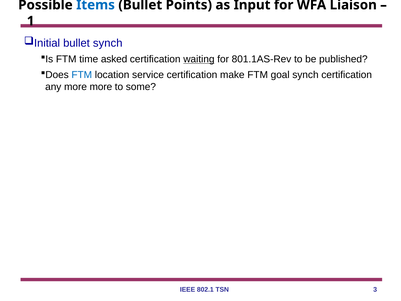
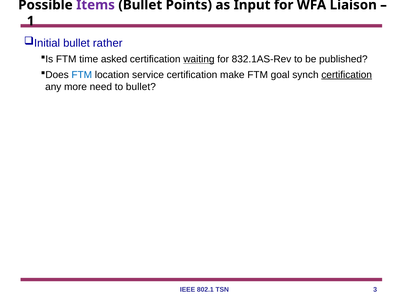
Items colour: blue -> purple
bullet synch: synch -> rather
801.1AS-Rev: 801.1AS-Rev -> 832.1AS-Rev
certification at (347, 75) underline: none -> present
more more: more -> need
to some: some -> bullet
